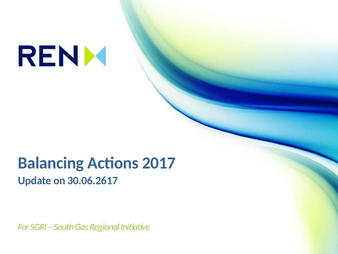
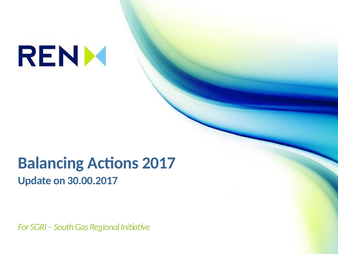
30.06.2617: 30.06.2617 -> 30.00.2017
